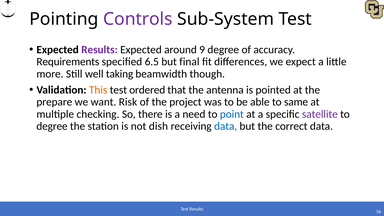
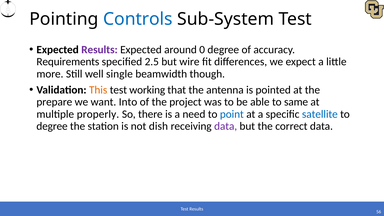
Controls colour: purple -> blue
9: 9 -> 0
6.5: 6.5 -> 2.5
final: final -> wire
taking: taking -> single
ordered: ordered -> working
Risk: Risk -> Into
checking: checking -> properly
satellite colour: purple -> blue
data at (226, 126) colour: blue -> purple
